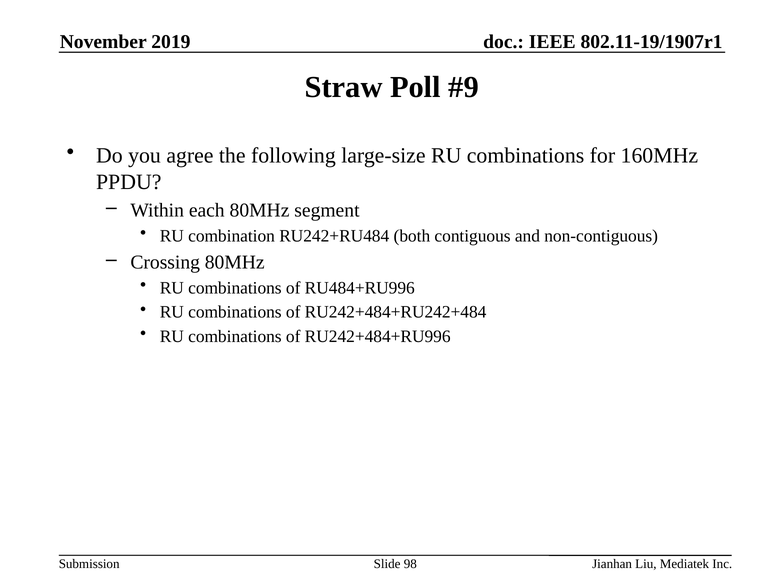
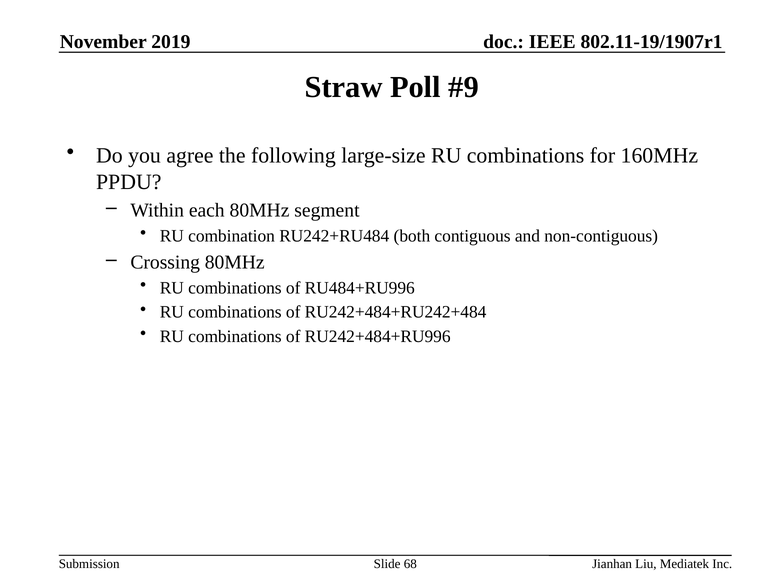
98: 98 -> 68
